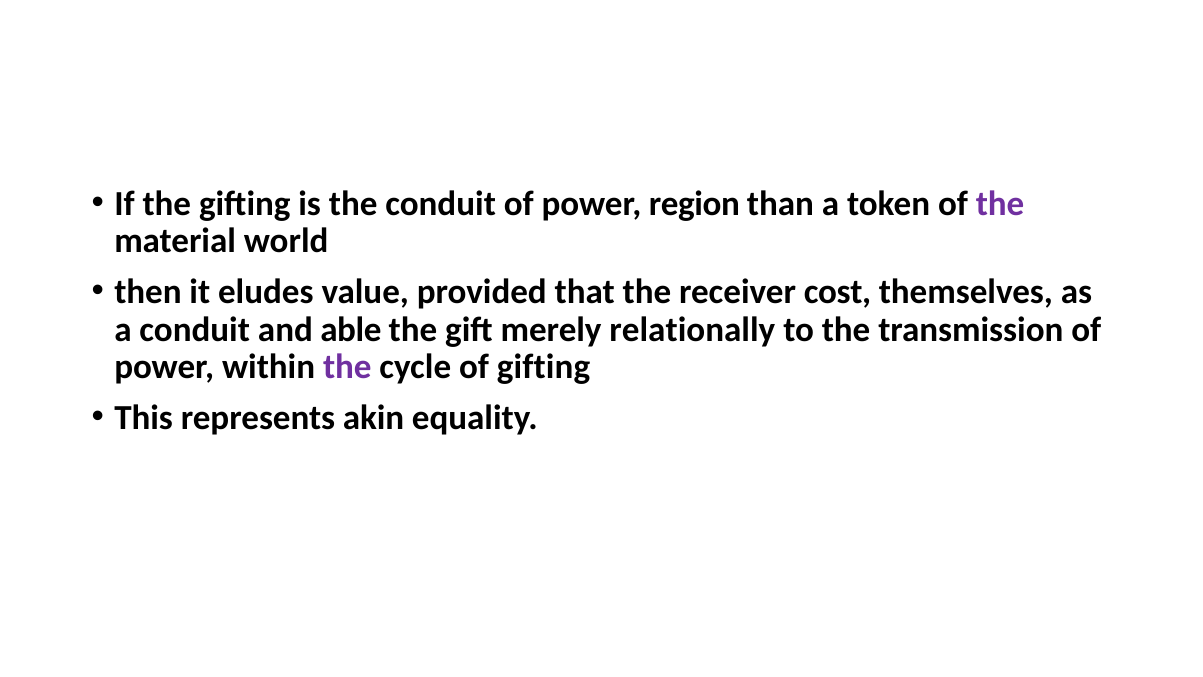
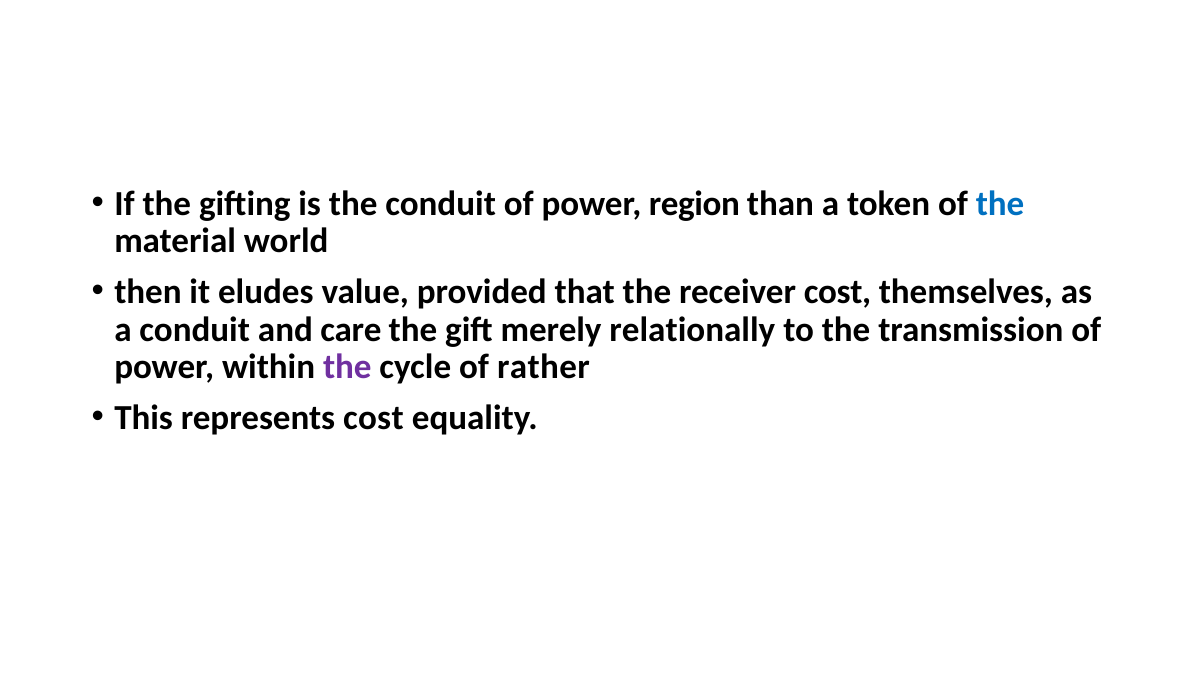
the at (1000, 203) colour: purple -> blue
able: able -> care
of gifting: gifting -> rather
represents akin: akin -> cost
